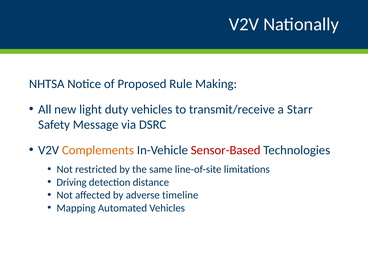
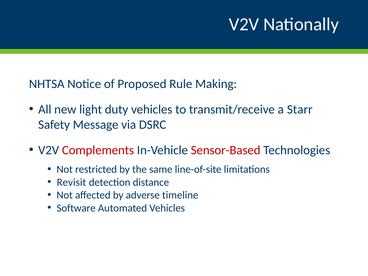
Complements colour: orange -> red
Driving: Driving -> Revisit
Mapping: Mapping -> Software
